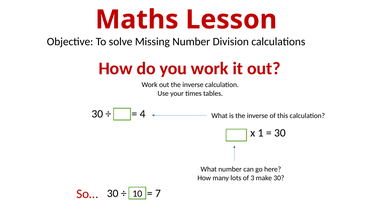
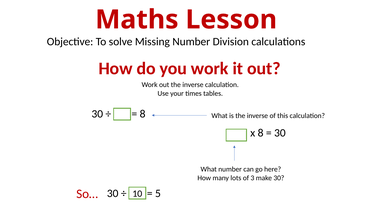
4 at (143, 114): 4 -> 8
x 1: 1 -> 8
7: 7 -> 5
